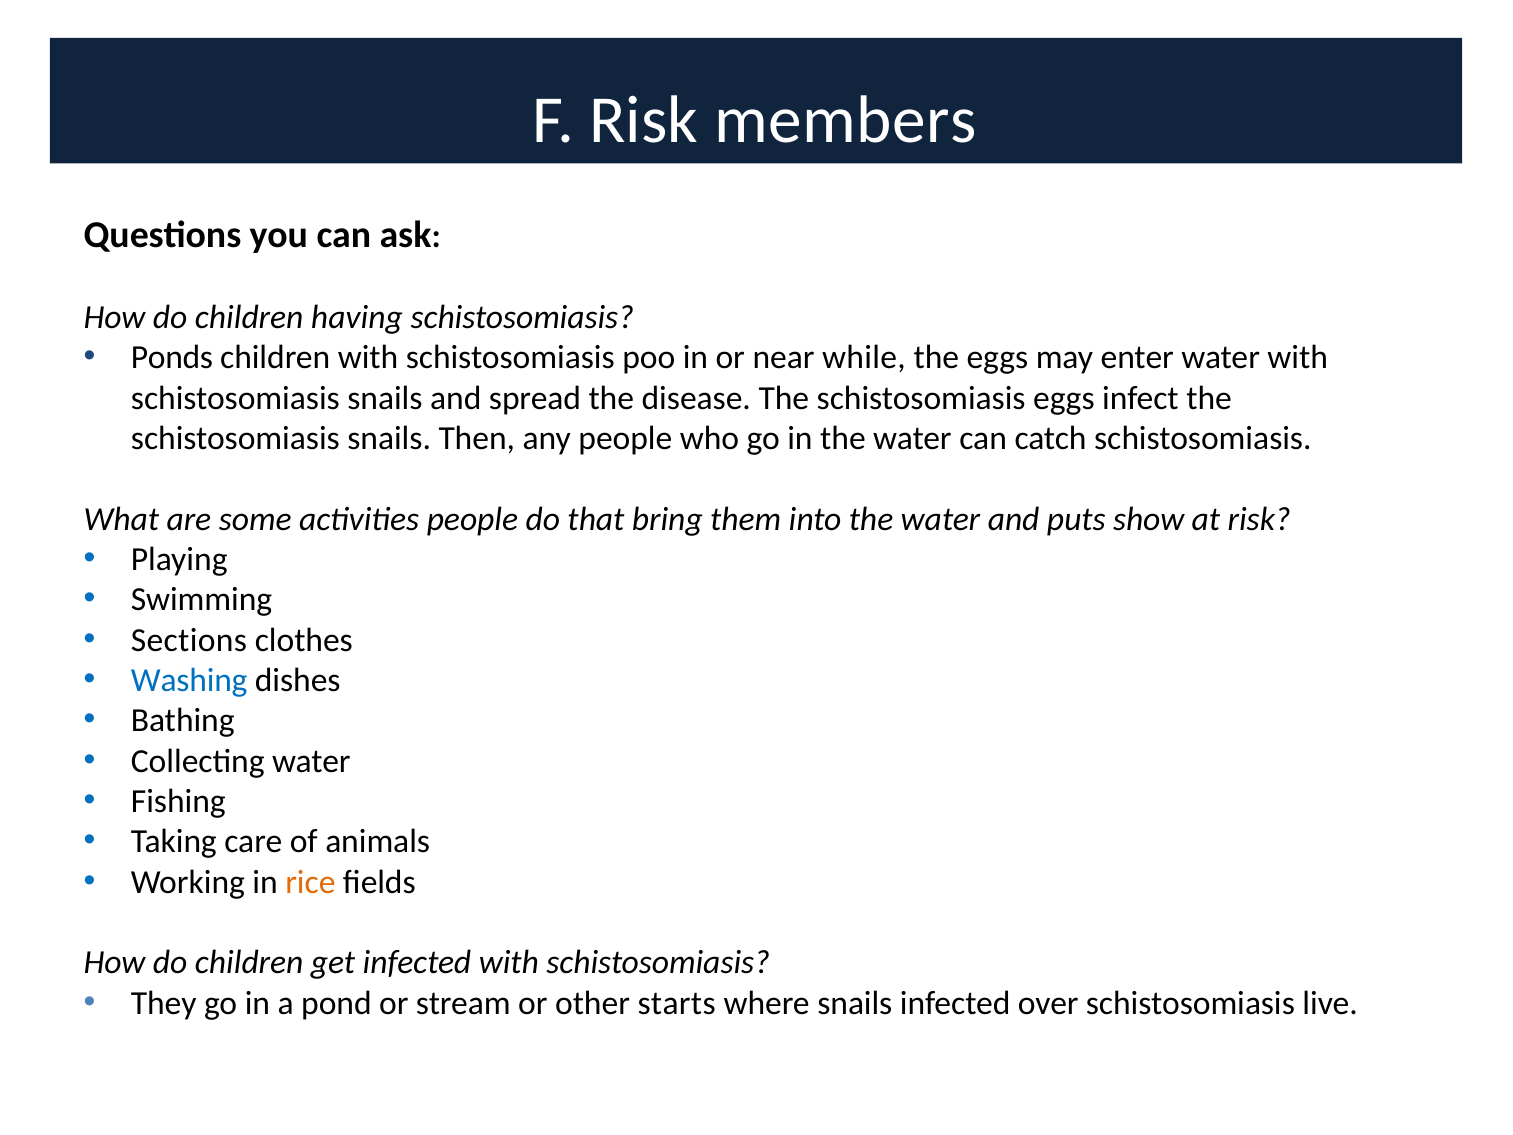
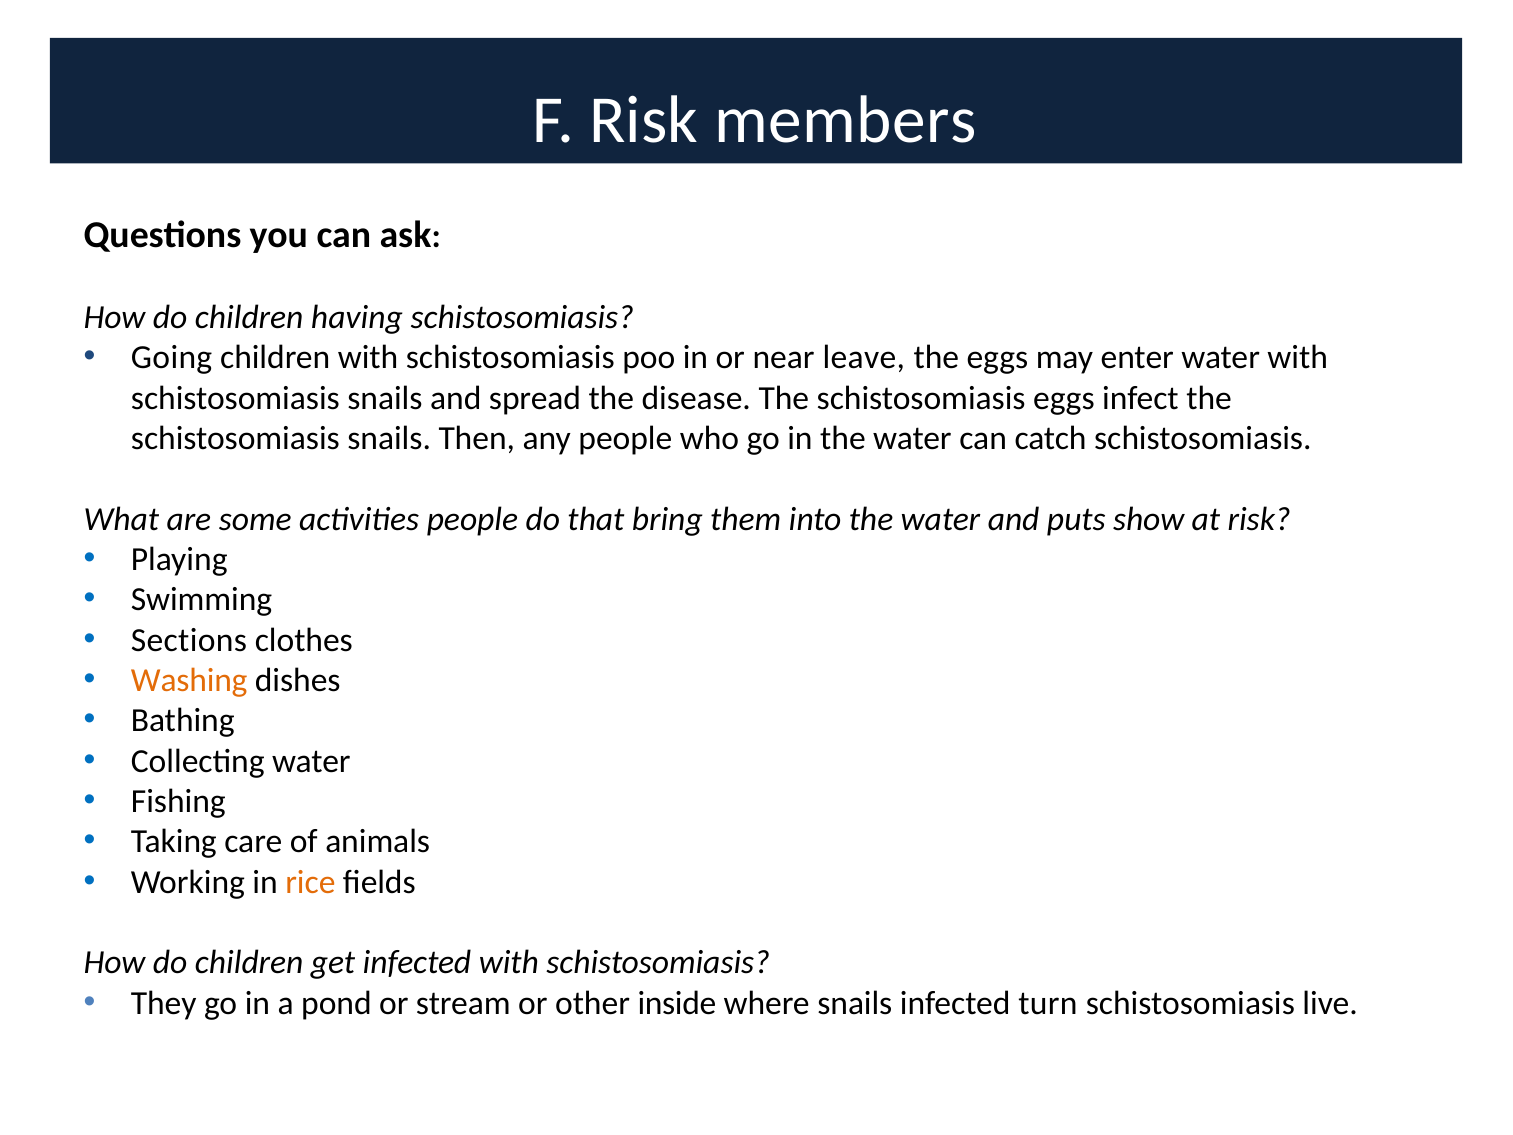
Ponds: Ponds -> Going
while: while -> leave
Washing colour: blue -> orange
starts: starts -> inside
over: over -> turn
